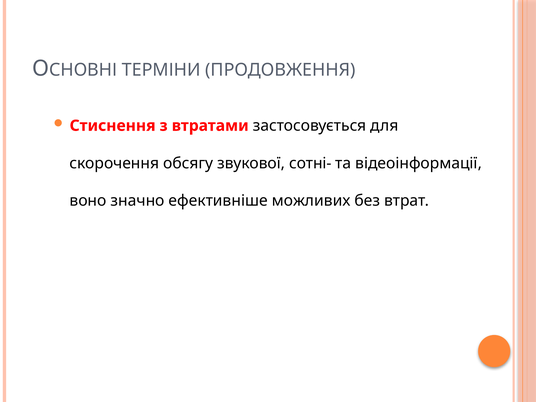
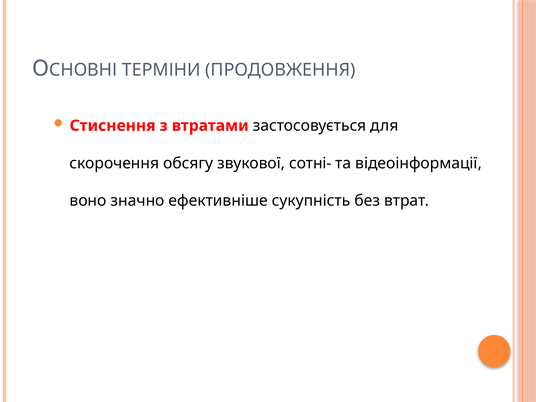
можливих: можливих -> сукупність
